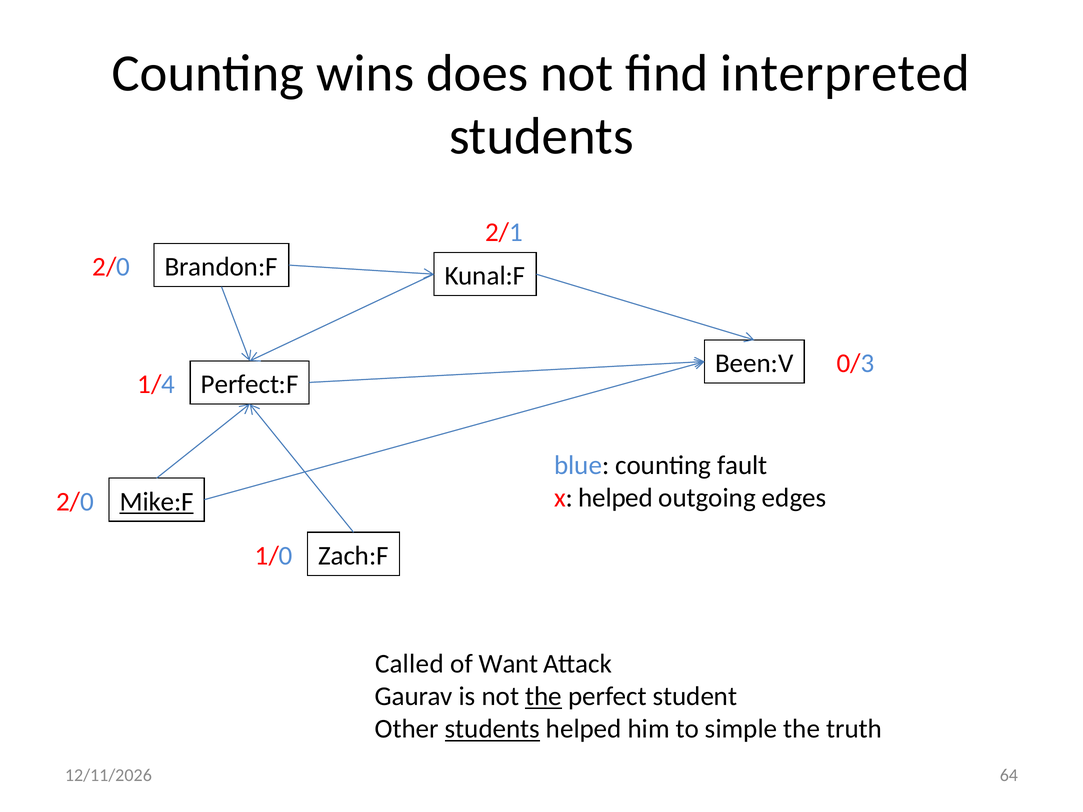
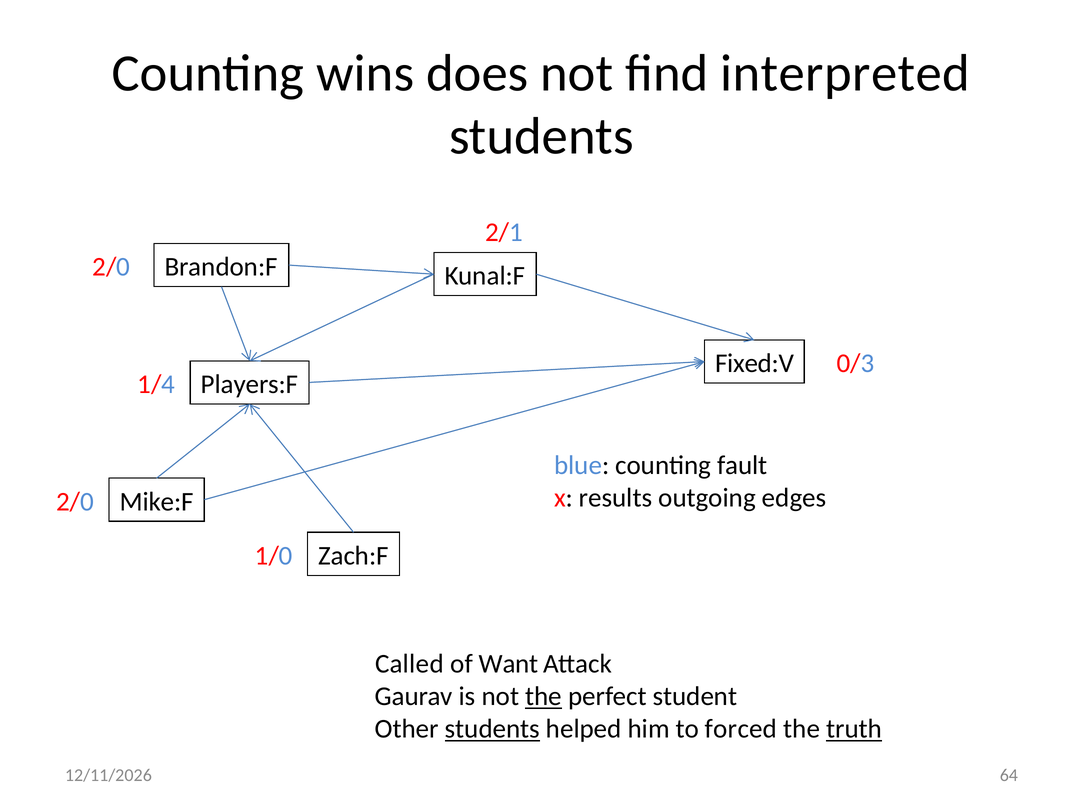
Been:V: Been:V -> Fixed:V
Perfect:F: Perfect:F -> Players:F
x helped: helped -> results
Mike:F underline: present -> none
simple: simple -> forced
truth underline: none -> present
